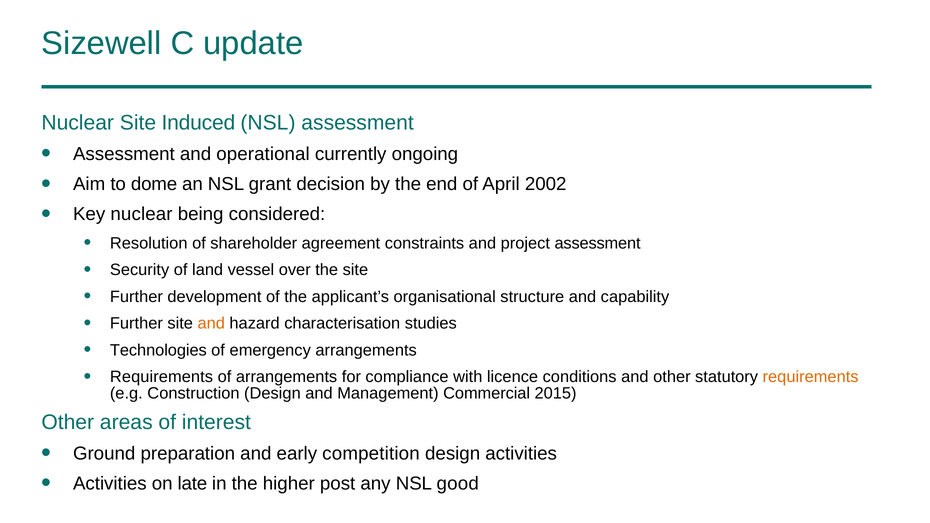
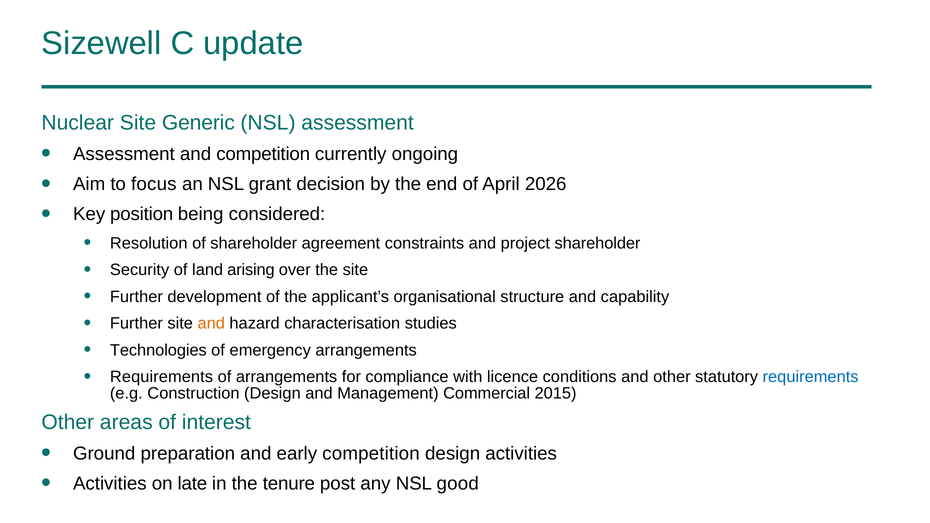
Induced: Induced -> Generic
and operational: operational -> competition
dome: dome -> focus
2002: 2002 -> 2026
Key nuclear: nuclear -> position
project assessment: assessment -> shareholder
vessel: vessel -> arising
requirements at (811, 377) colour: orange -> blue
higher: higher -> tenure
